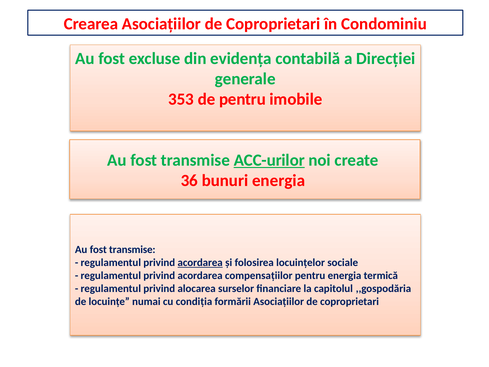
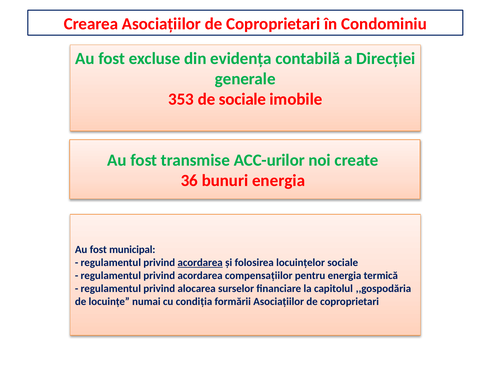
de pentru: pentru -> sociale
ACC-urilor underline: present -> none
transmise at (132, 249): transmise -> municipal
